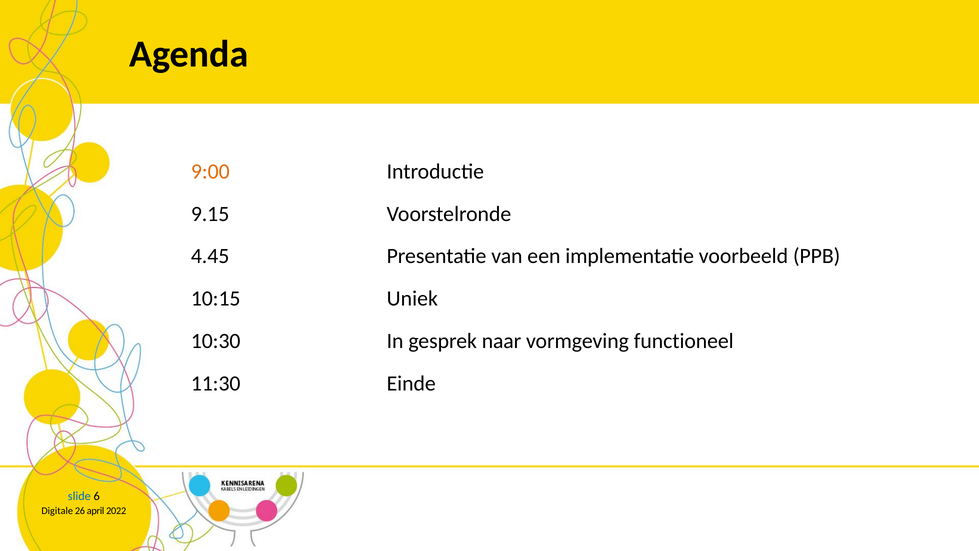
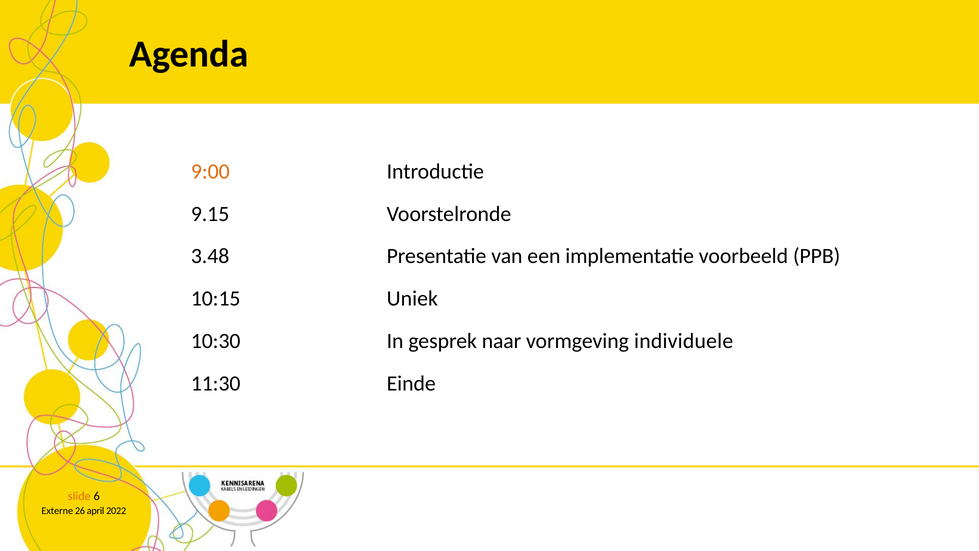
4.45: 4.45 -> 3.48
functioneel: functioneel -> individuele
slide colour: blue -> orange
Digitale: Digitale -> Externe
